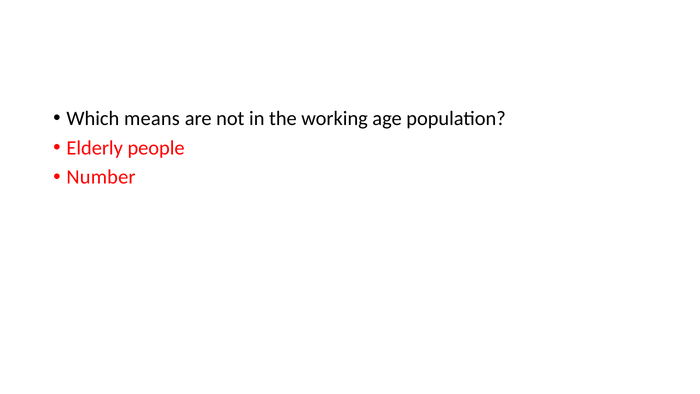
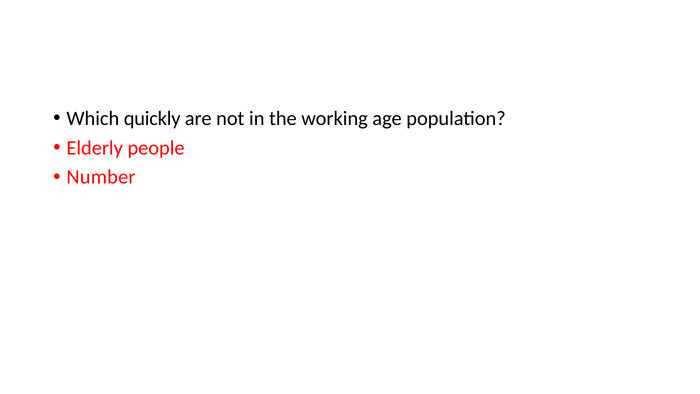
means: means -> quickly
